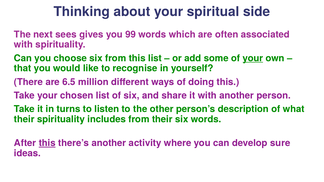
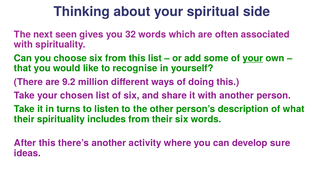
sees: sees -> seen
99: 99 -> 32
6.5: 6.5 -> 9.2
this at (47, 143) underline: present -> none
